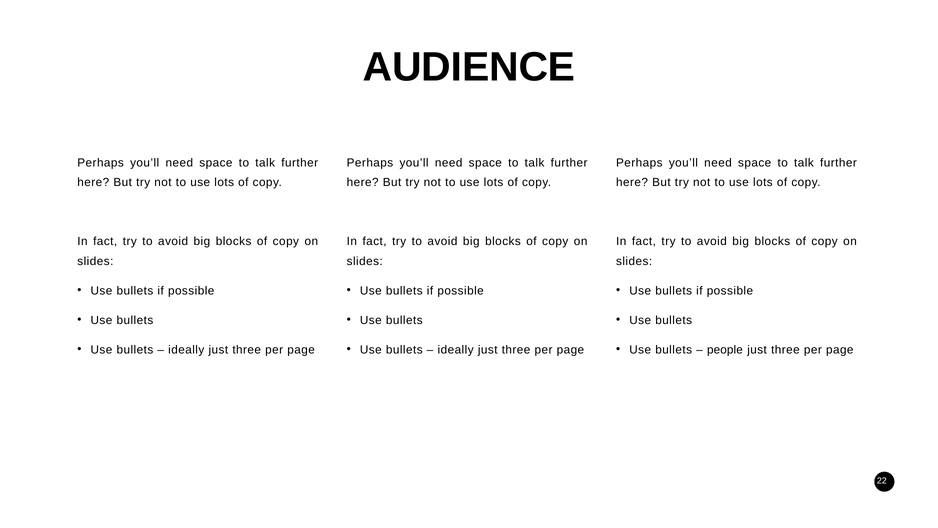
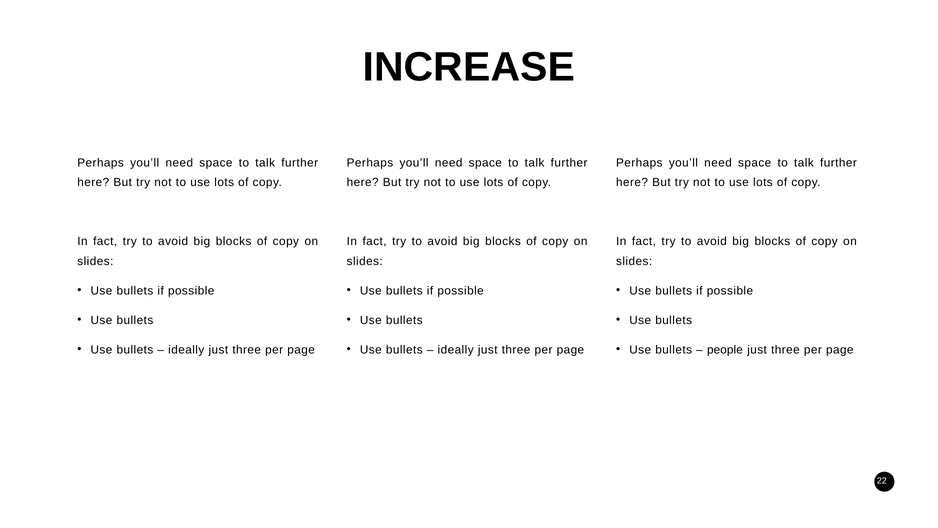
AUDIENCE: AUDIENCE -> INCREASE
